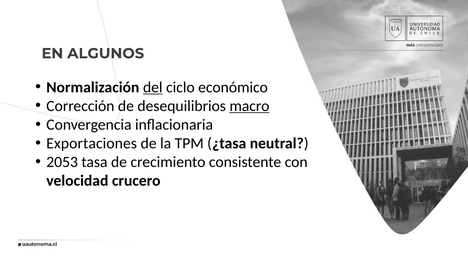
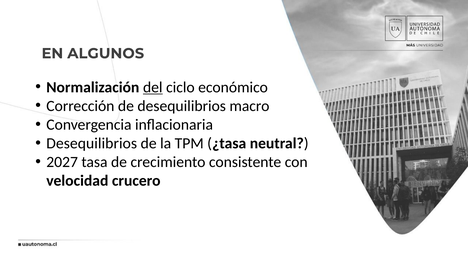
macro underline: present -> none
Exportaciones at (92, 144): Exportaciones -> Desequilibrios
2053: 2053 -> 2027
